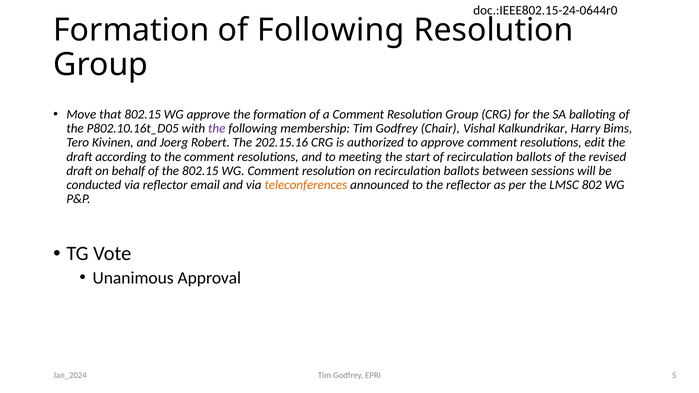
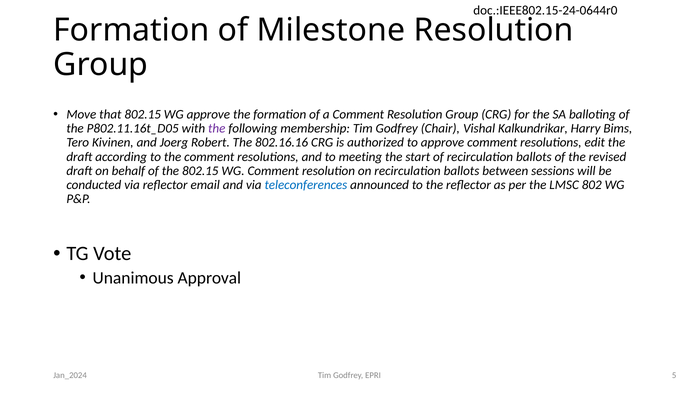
of Following: Following -> Milestone
P802.10.16t_D05: P802.10.16t_D05 -> P802.11.16t_D05
202.15.16: 202.15.16 -> 802.16.16
teleconferences colour: orange -> blue
